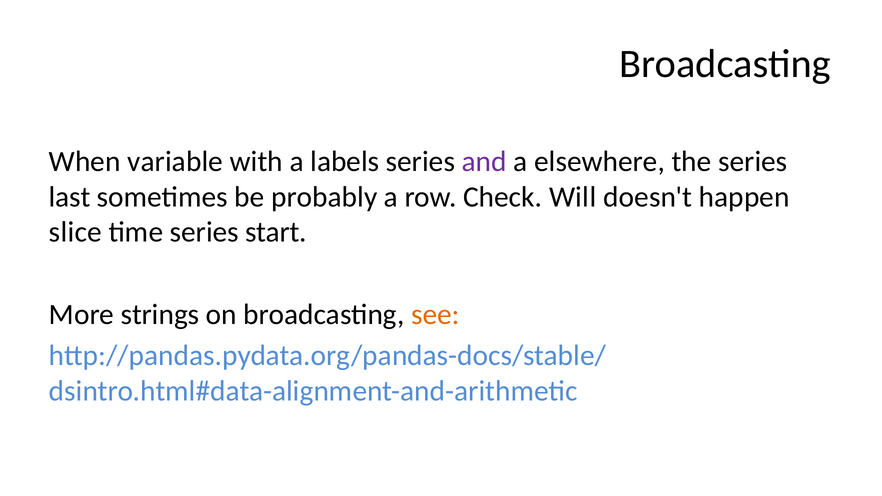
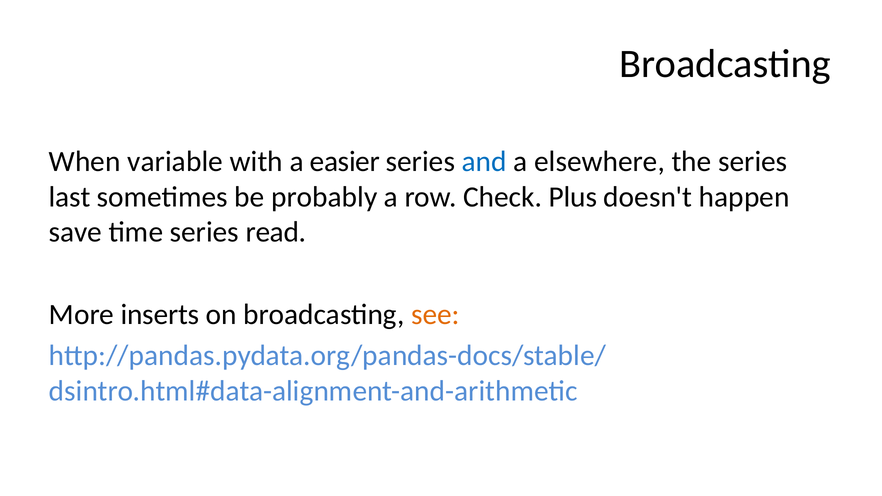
labels: labels -> easier
and colour: purple -> blue
Will: Will -> Plus
slice: slice -> save
start: start -> read
strings: strings -> inserts
